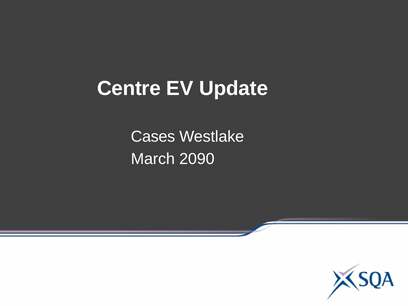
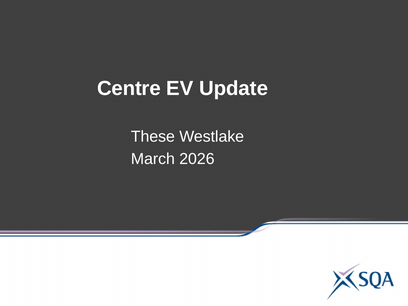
Cases: Cases -> These
2090: 2090 -> 2026
